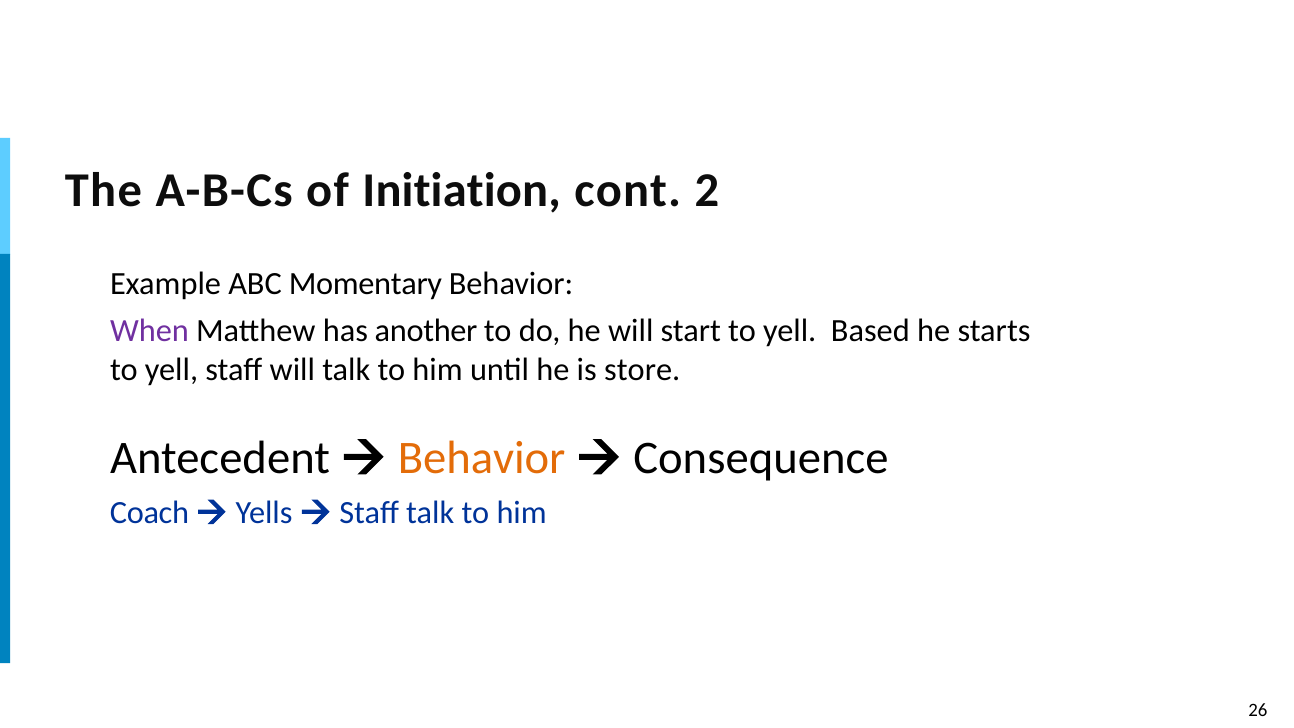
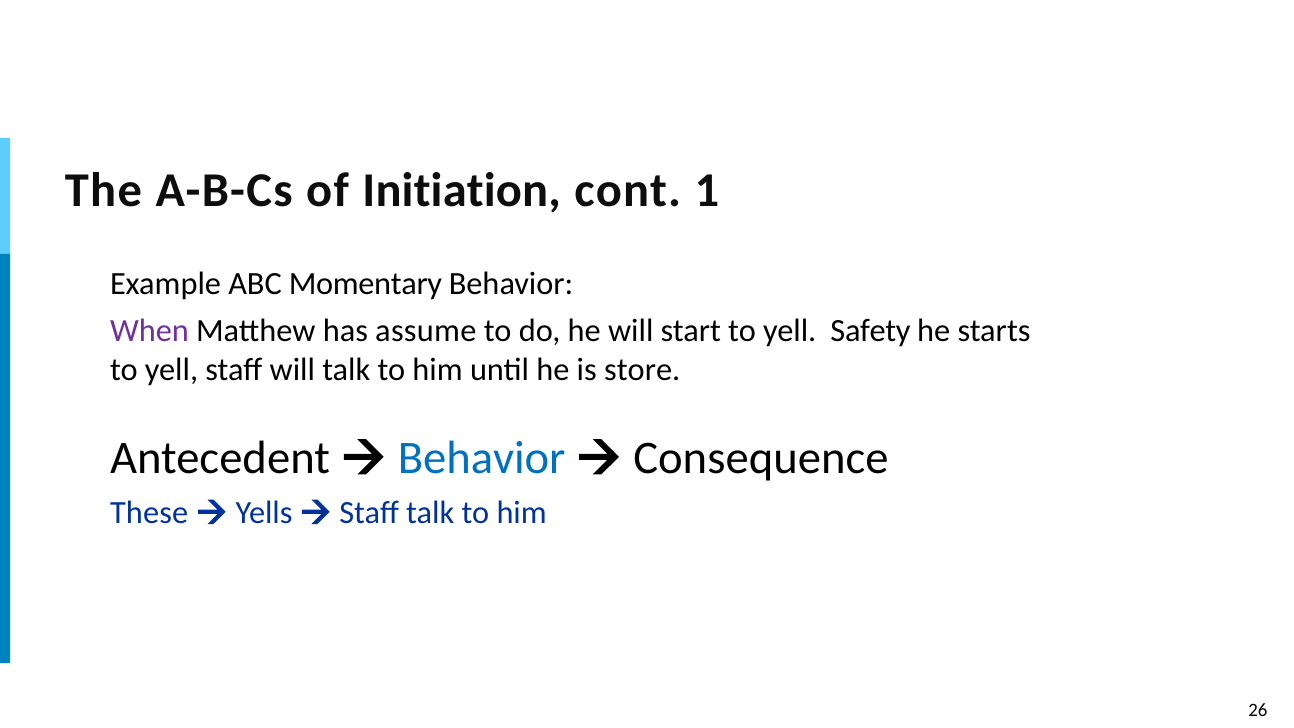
2: 2 -> 1
another: another -> assume
Based: Based -> Safety
Behavior at (482, 458) colour: orange -> blue
Coach: Coach -> These
